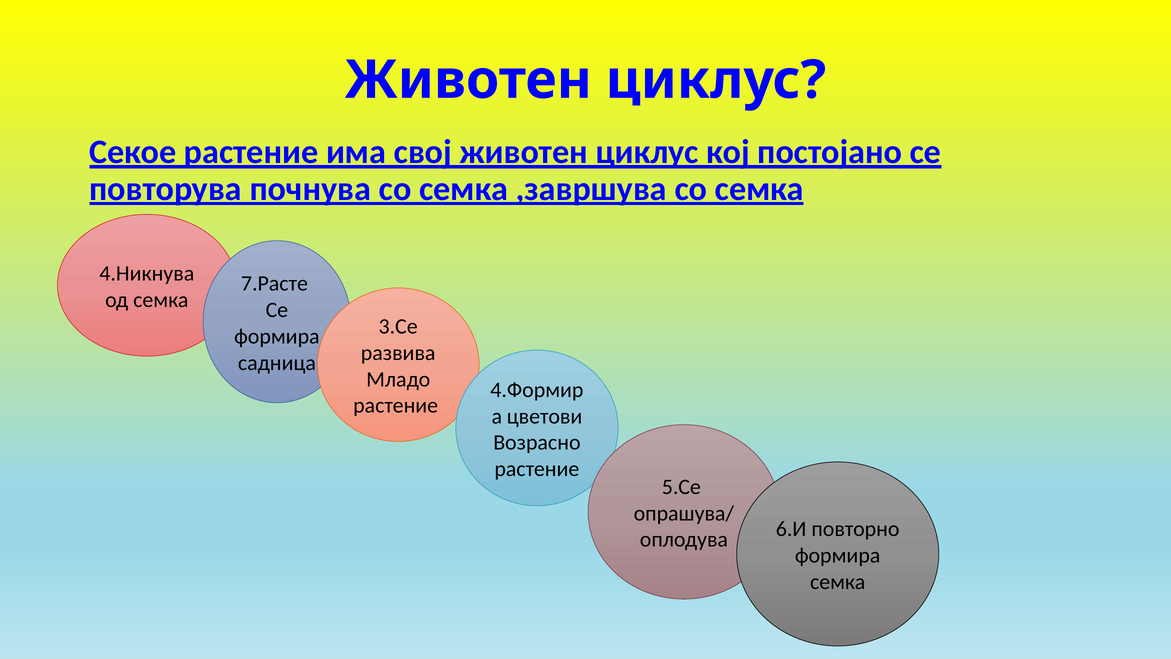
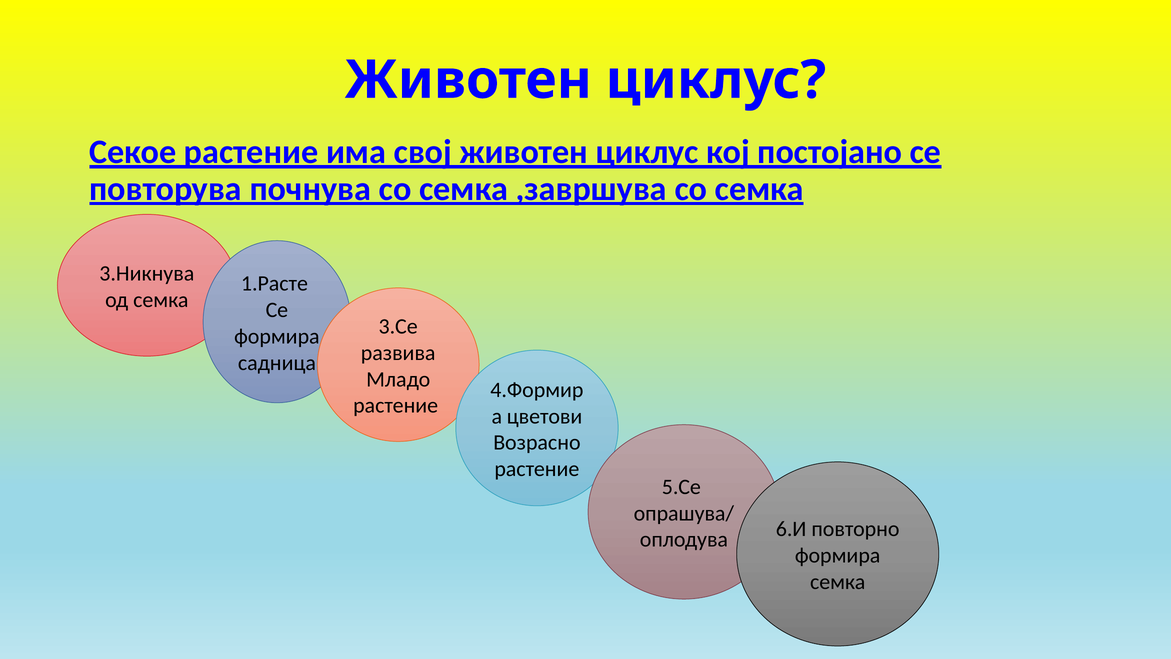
4.Никнува: 4.Никнува -> 3.Никнува
7.Расте: 7.Расте -> 1.Расте
